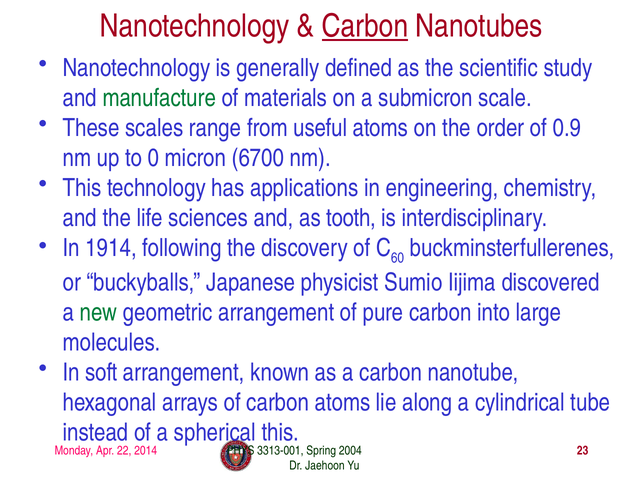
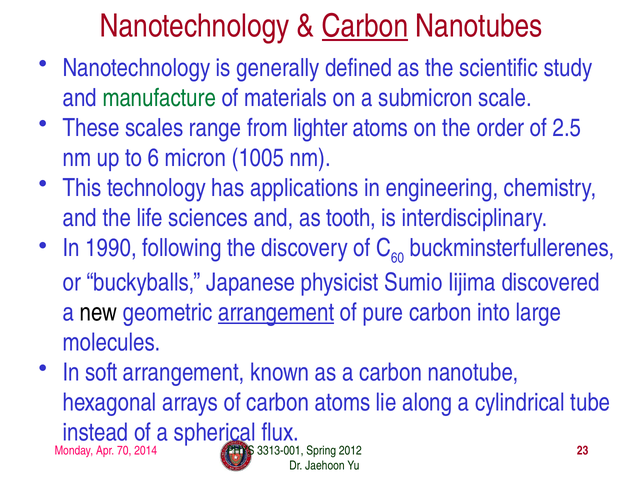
useful: useful -> lighter
0.9: 0.9 -> 2.5
0: 0 -> 6
6700: 6700 -> 1005
1914: 1914 -> 1990
new colour: green -> black
arrangement at (276, 313) underline: none -> present
spherical this: this -> flux
22: 22 -> 70
2004: 2004 -> 2012
